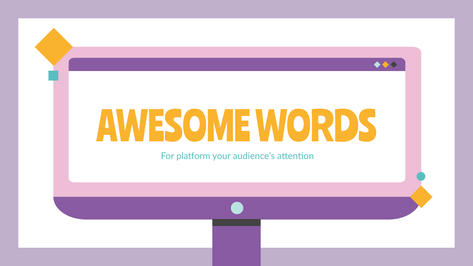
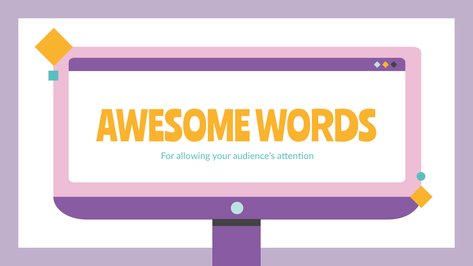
platform: platform -> allowing
